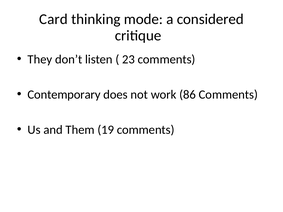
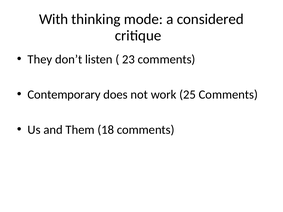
Card: Card -> With
86: 86 -> 25
19: 19 -> 18
